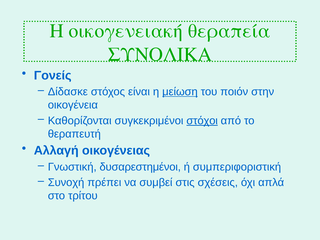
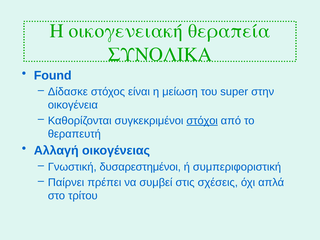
Γονείς: Γονείς -> Found
μείωση underline: present -> none
ποιόν: ποιόν -> super
Συνοχή: Συνοχή -> Παίρνει
